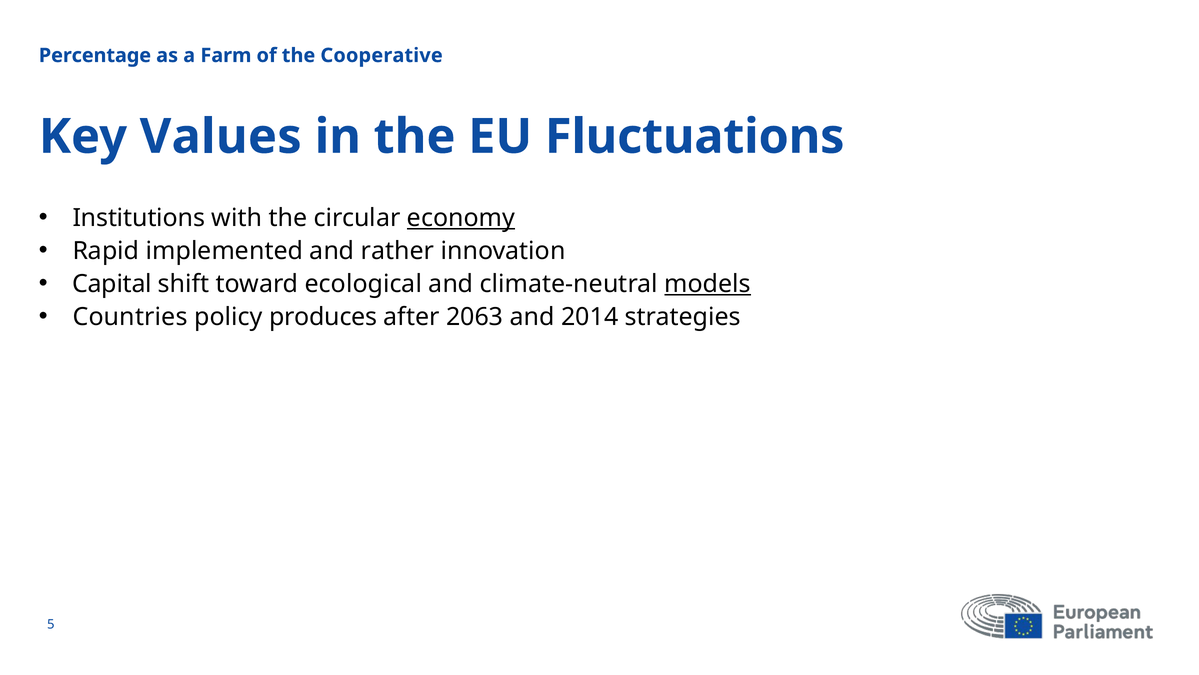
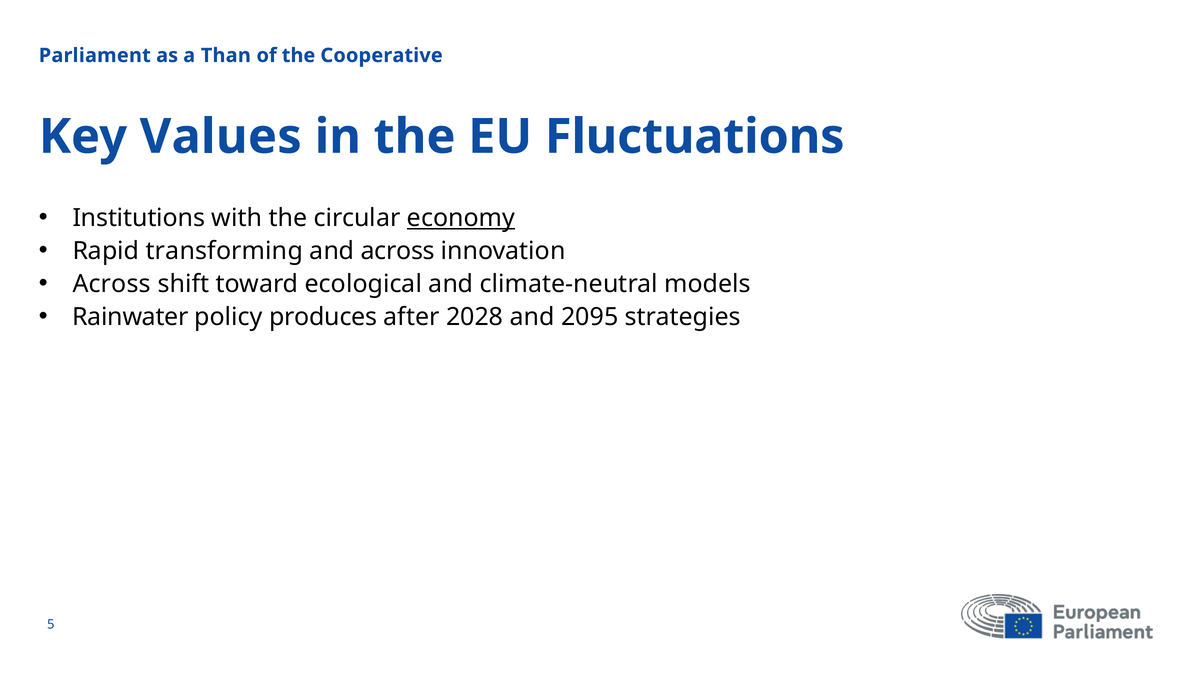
Percentage: Percentage -> Parliament
Farm: Farm -> Than
implemented: implemented -> transforming
and rather: rather -> across
Capital at (112, 284): Capital -> Across
models underline: present -> none
Countries: Countries -> Rainwater
2063: 2063 -> 2028
2014: 2014 -> 2095
